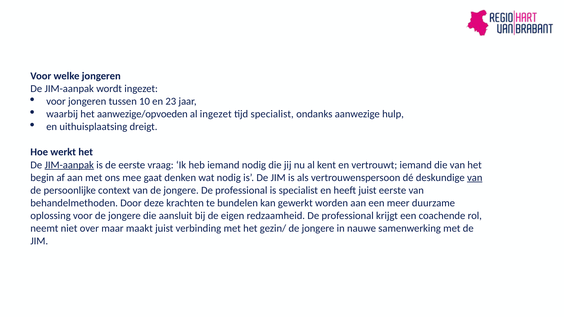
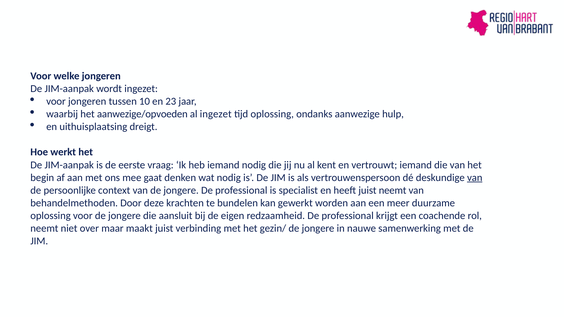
tijd specialist: specialist -> oplossing
JIM-aanpak at (69, 165) underline: present -> none
juist eerste: eerste -> neemt
